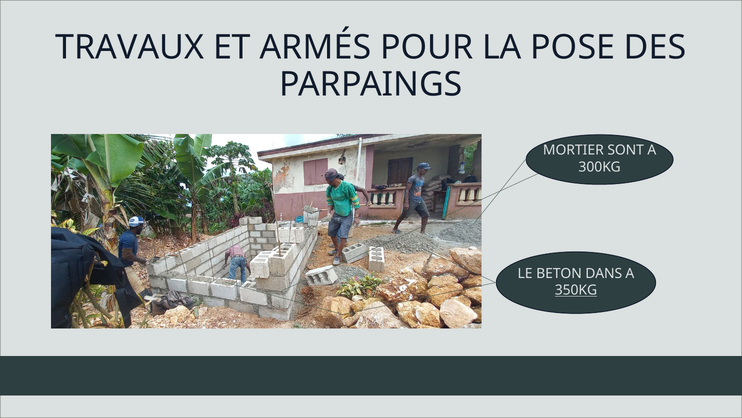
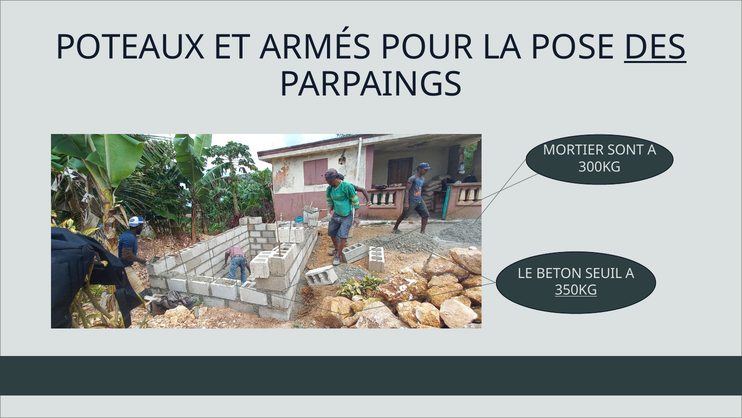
TRAVAUX: TRAVAUX -> POTEAUX
DES underline: none -> present
DANS: DANS -> SEUIL
